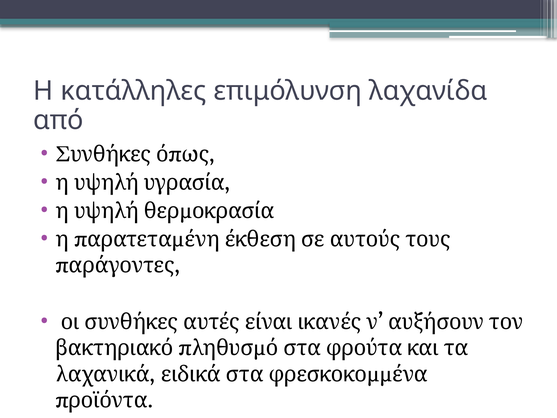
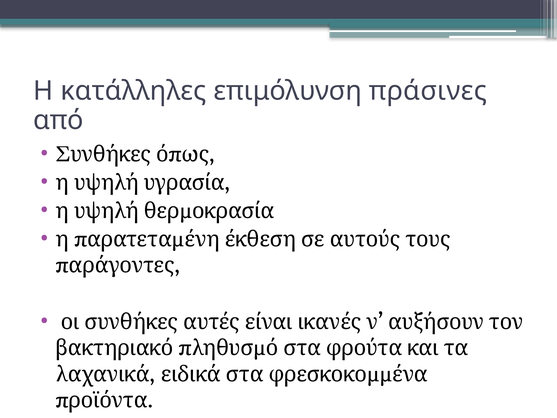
λαχανίδα: λαχανίδα -> πράσινες
